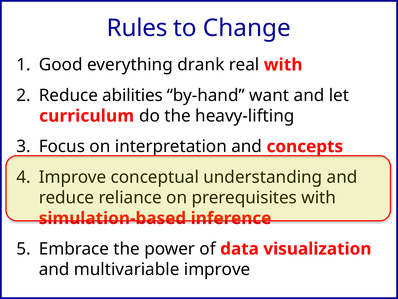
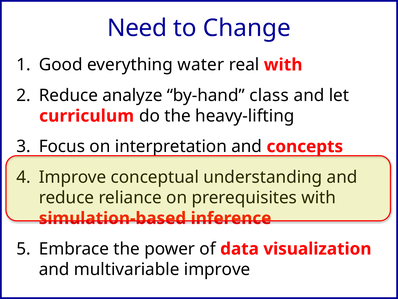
Rules: Rules -> Need
drank: drank -> water
abilities: abilities -> analyze
want: want -> class
